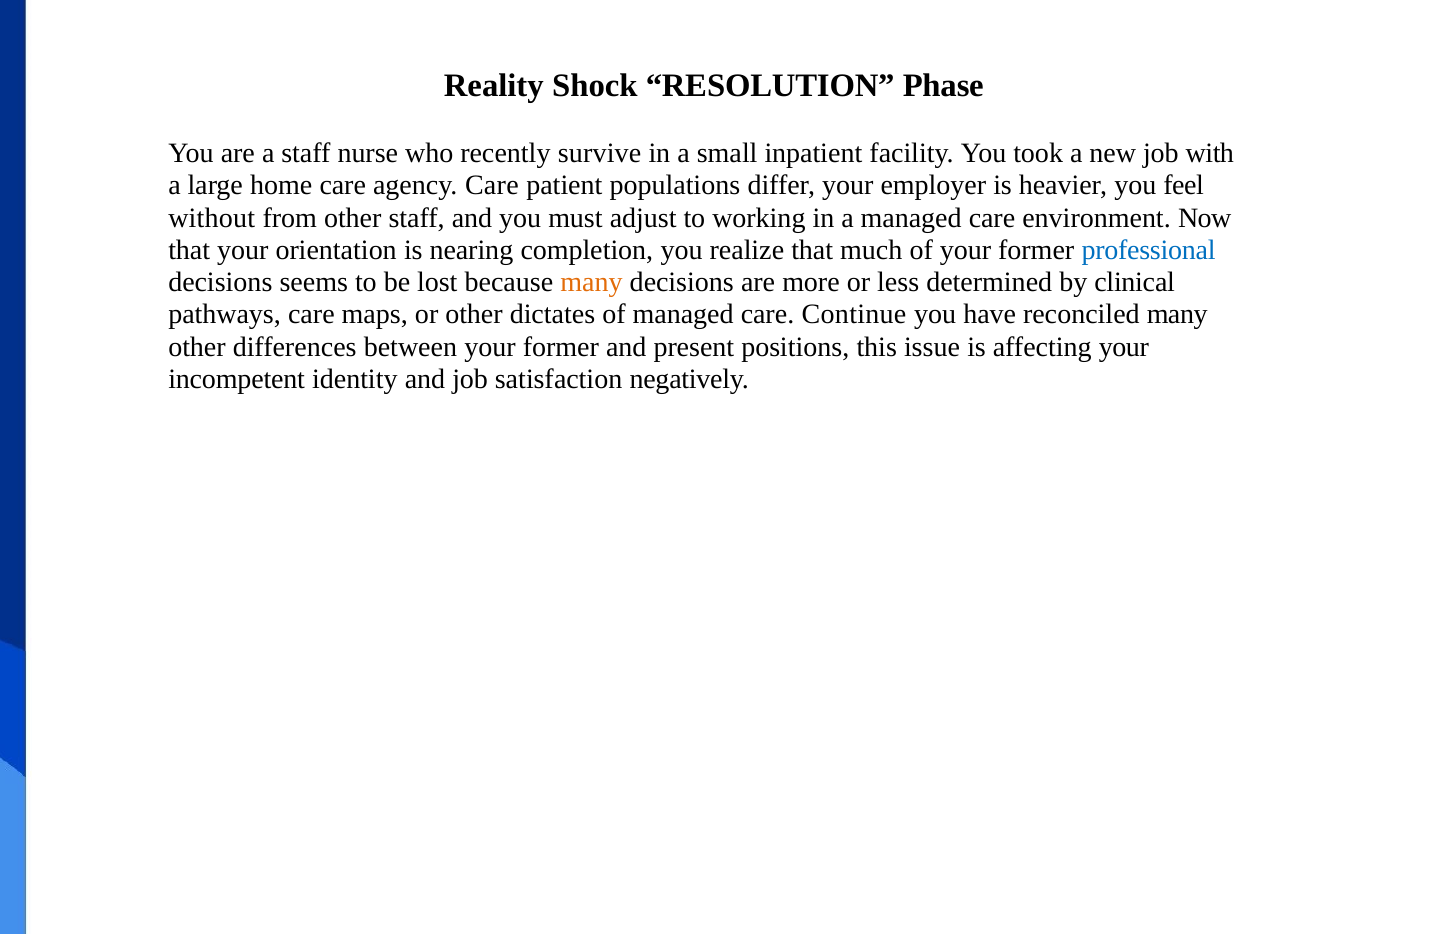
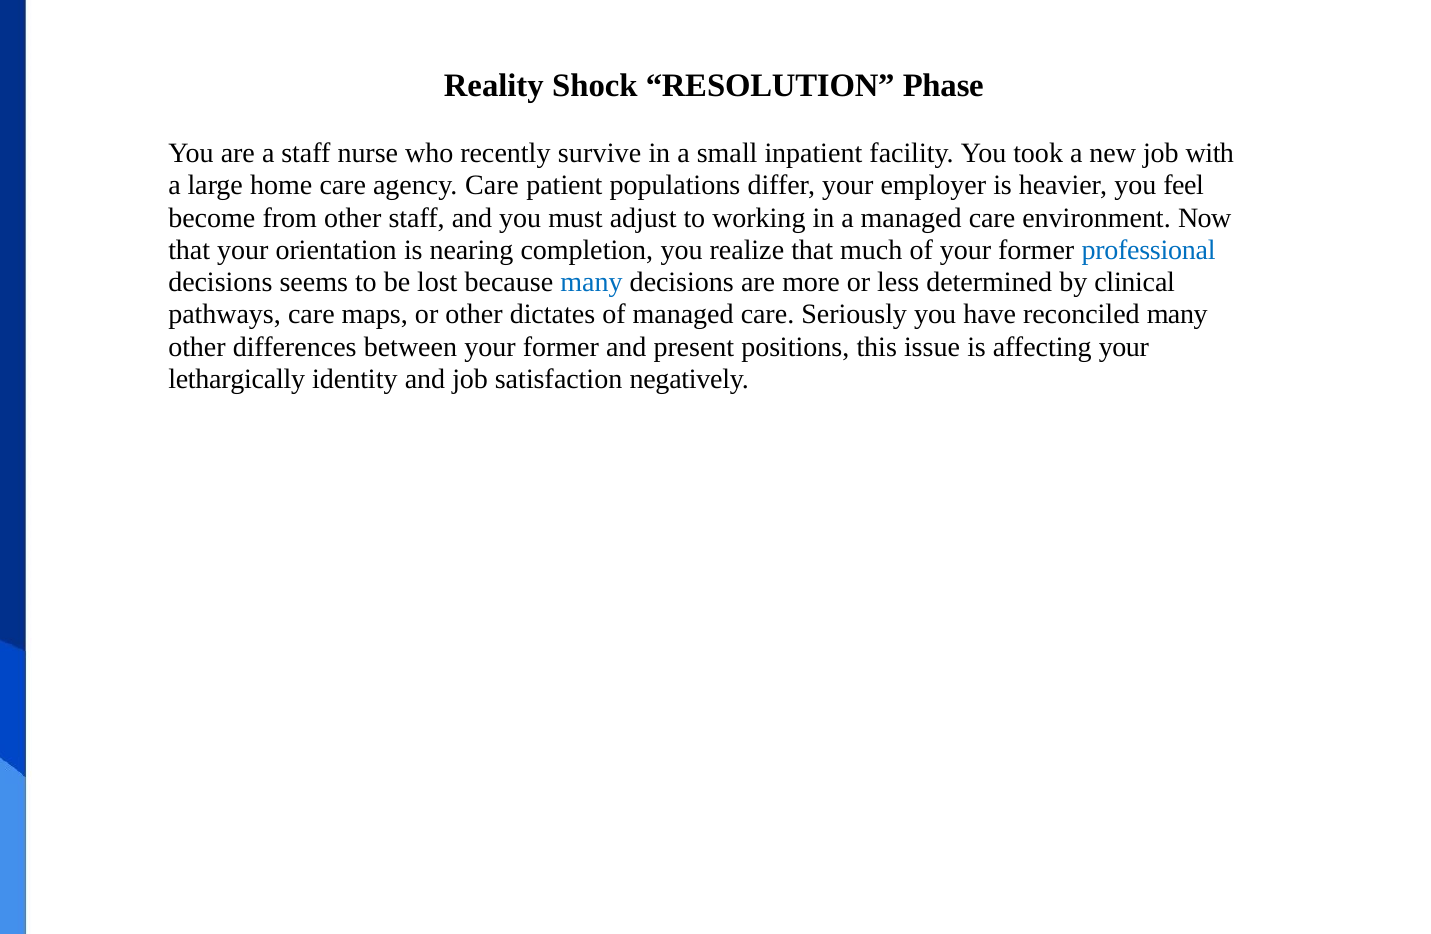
without: without -> become
many at (592, 282) colour: orange -> blue
Continue: Continue -> Seriously
incompetent: incompetent -> lethargically
